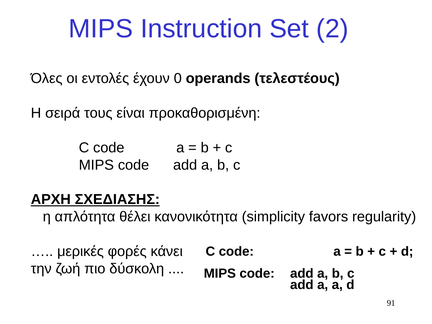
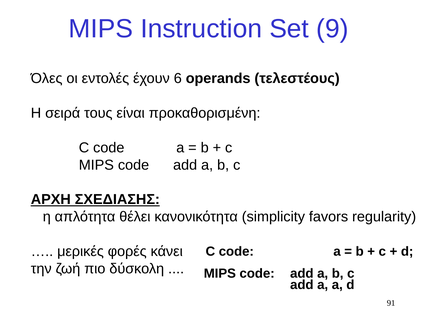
2: 2 -> 9
0: 0 -> 6
